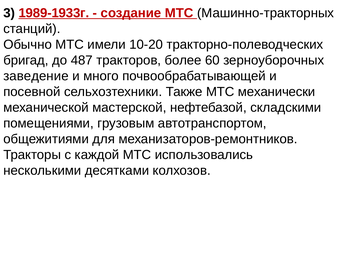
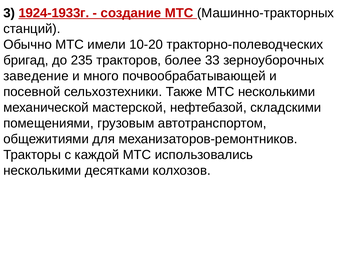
1989-1933г: 1989-1933г -> 1924-1933г
487: 487 -> 235
60: 60 -> 33
МТС механически: механически -> несколькими
